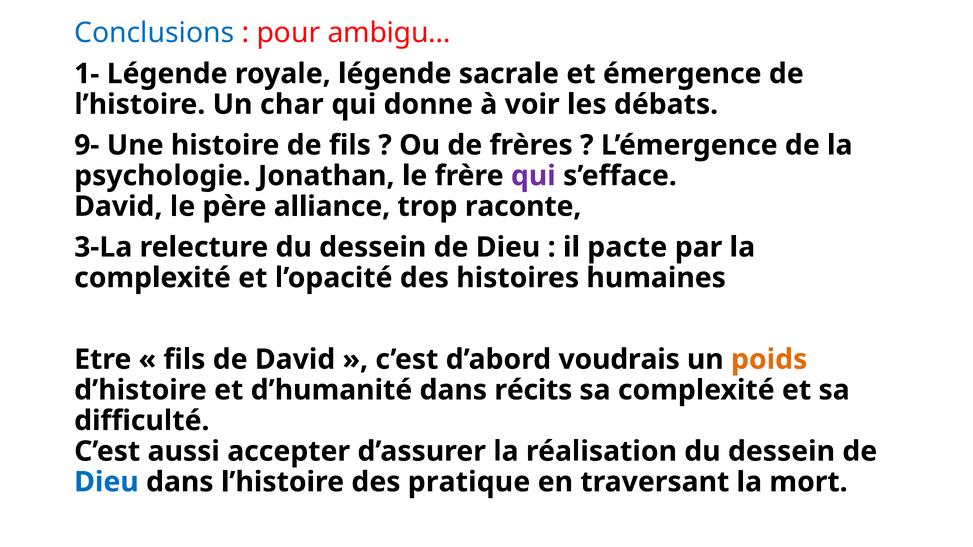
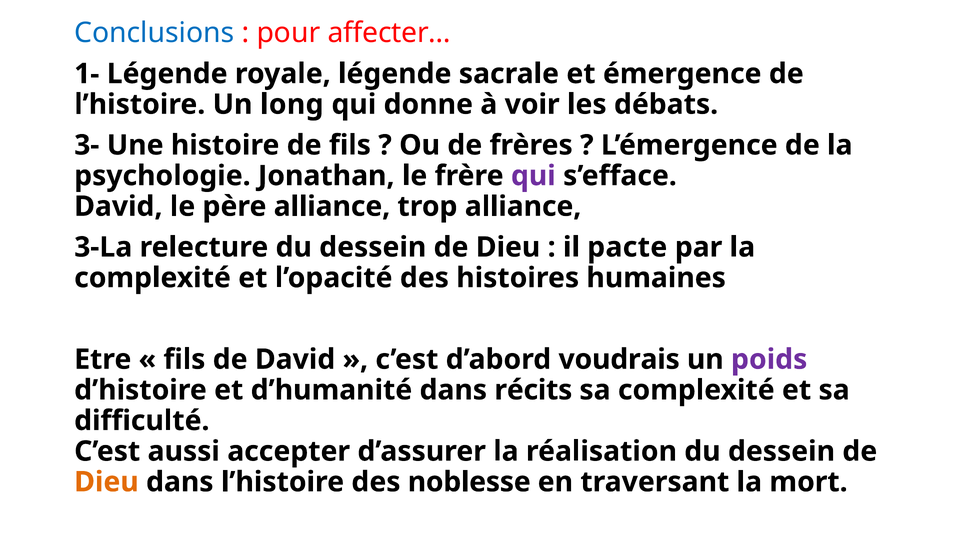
ambigu…: ambigu… -> affecter…
char: char -> long
9-: 9- -> 3-
trop raconte: raconte -> alliance
poids colour: orange -> purple
Dieu at (106, 482) colour: blue -> orange
pratique: pratique -> noblesse
